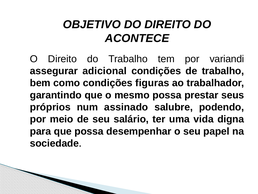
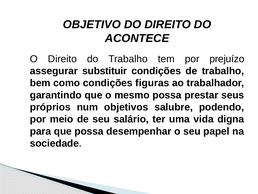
variandi: variandi -> prejuízo
adicional: adicional -> substituir
assinado: assinado -> objetivos
